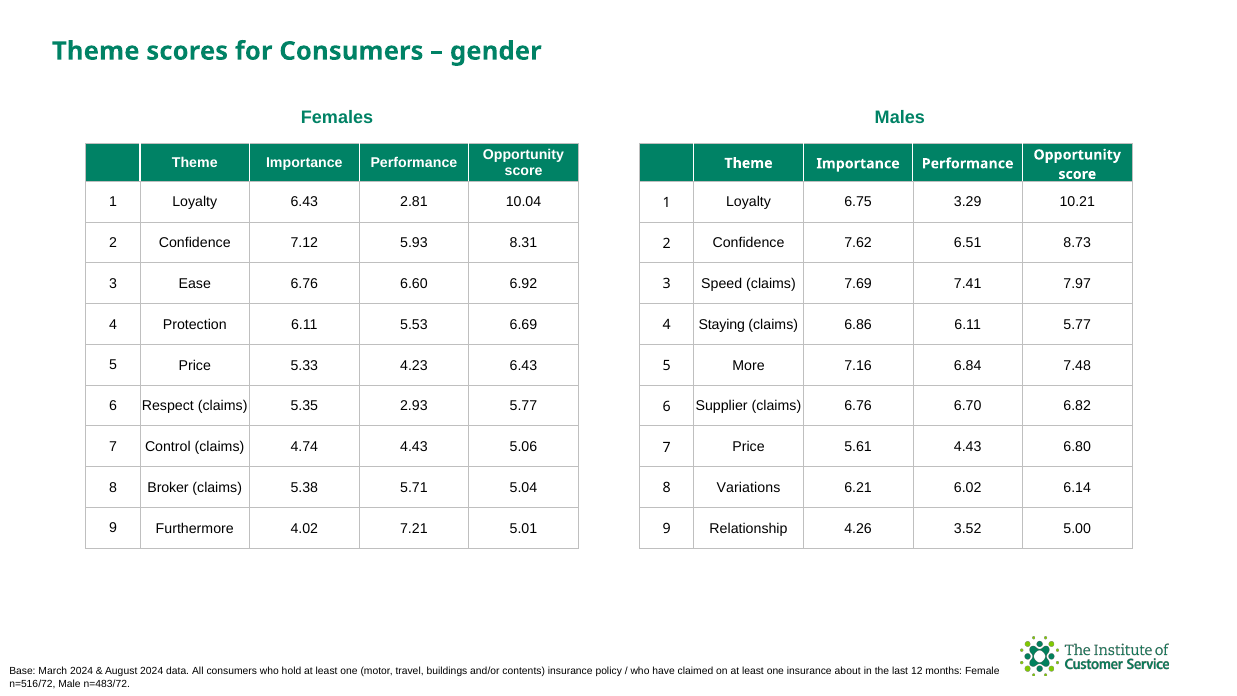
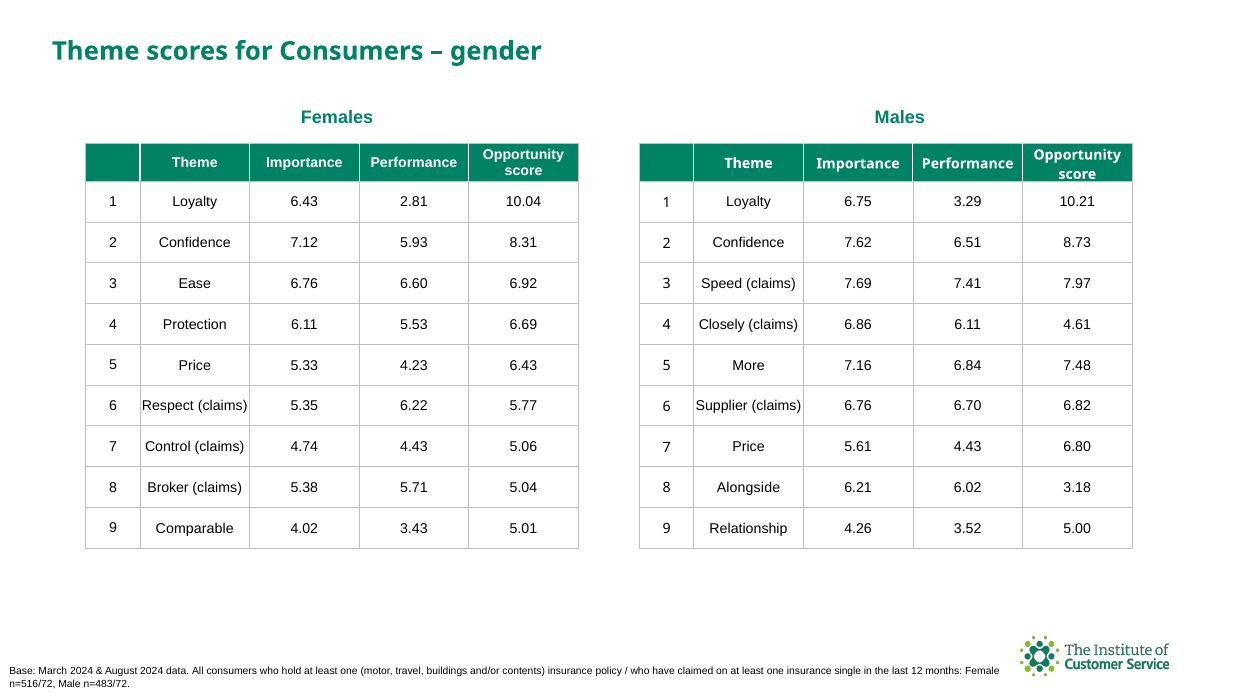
Staying: Staying -> Closely
6.11 5.77: 5.77 -> 4.61
2.93: 2.93 -> 6.22
Variations: Variations -> Alongside
6.14: 6.14 -> 3.18
Furthermore: Furthermore -> Comparable
7.21: 7.21 -> 3.43
about: about -> single
